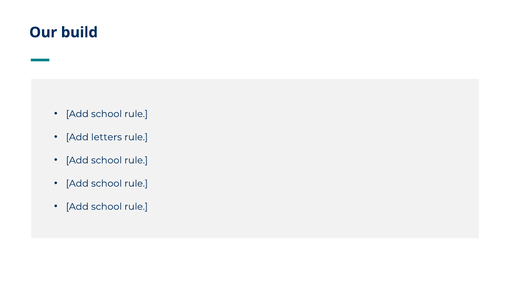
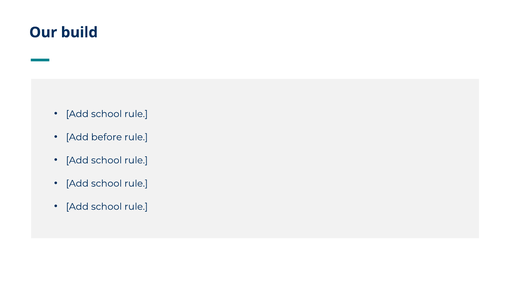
letters: letters -> before
